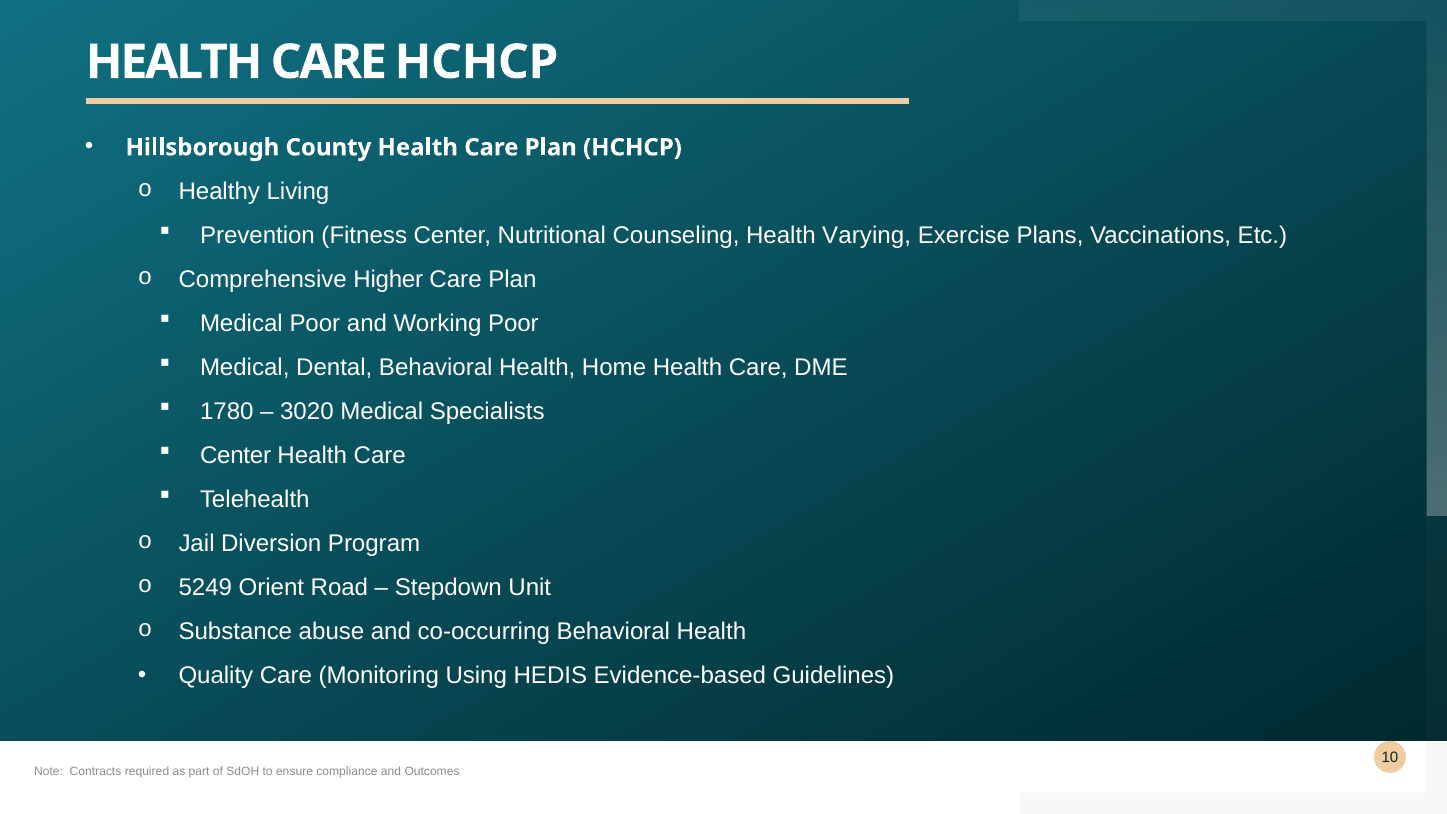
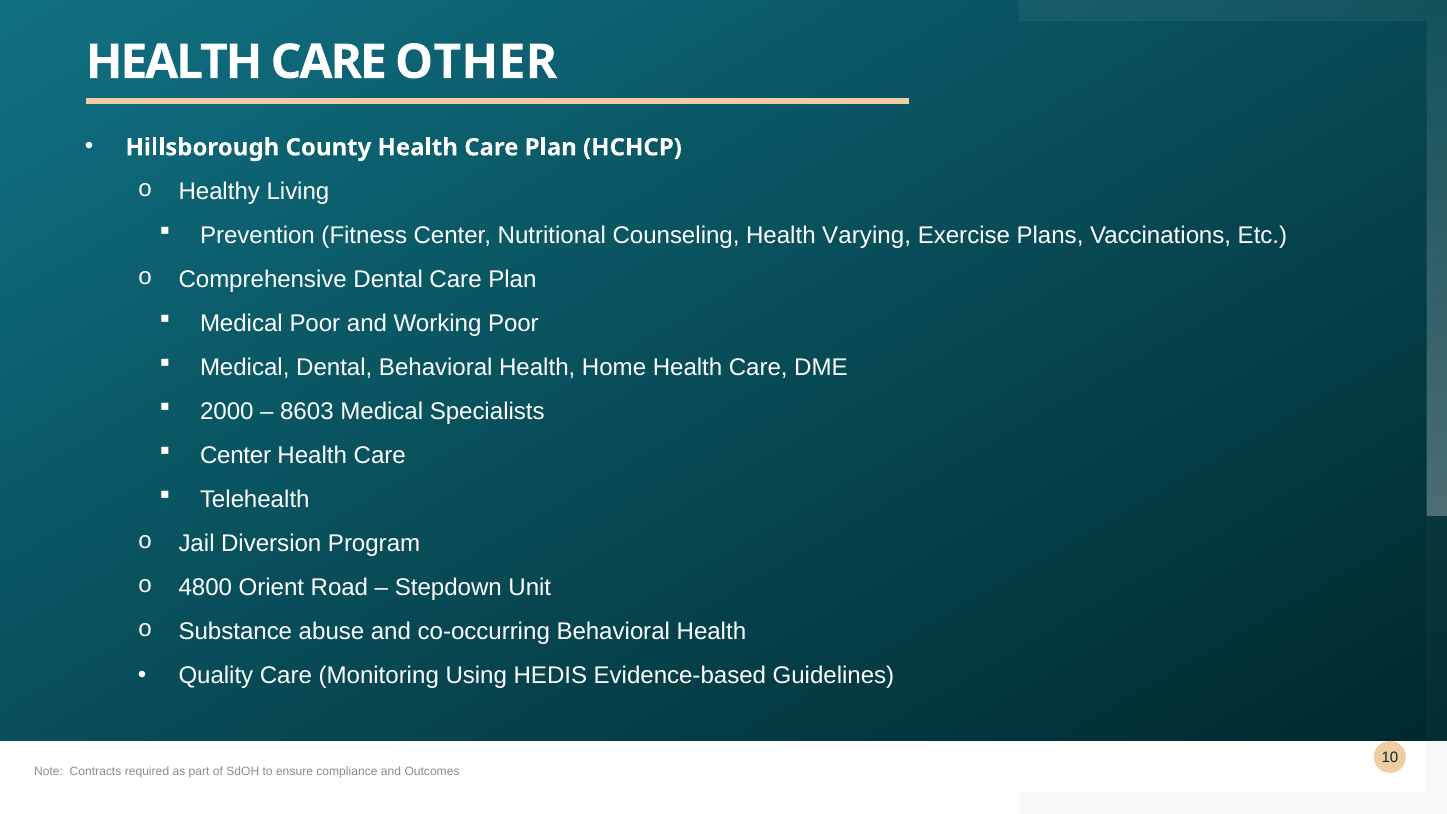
CARE HCHCP: HCHCP -> OTHER
Comprehensive Higher: Higher -> Dental
1780: 1780 -> 2000
3020: 3020 -> 8603
5249: 5249 -> 4800
